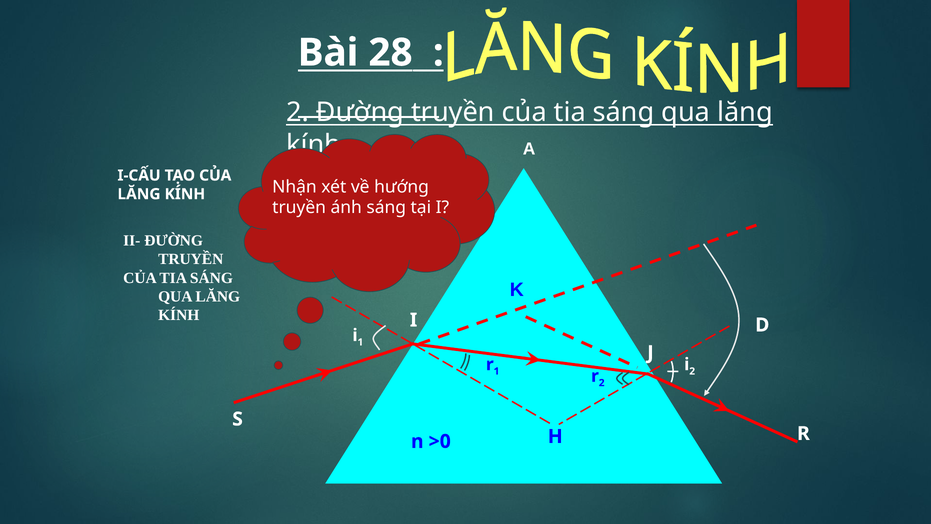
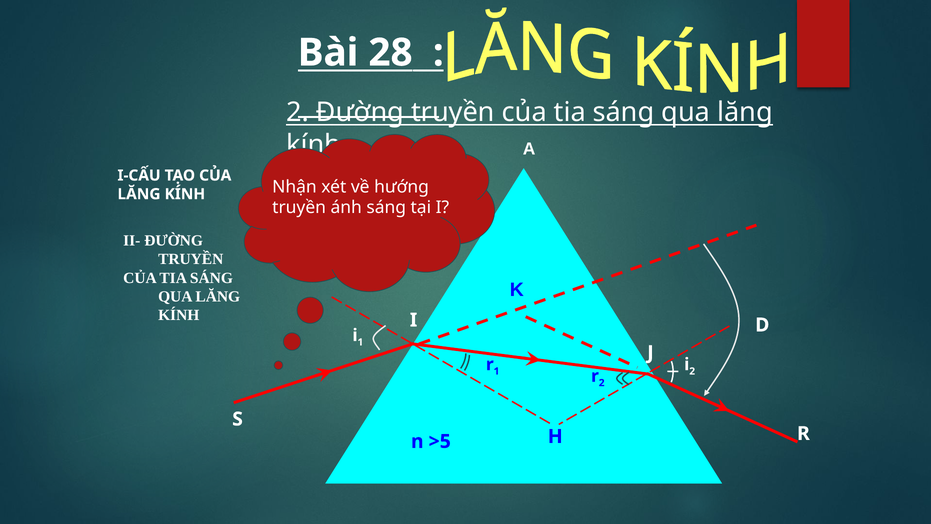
>0: >0 -> >5
